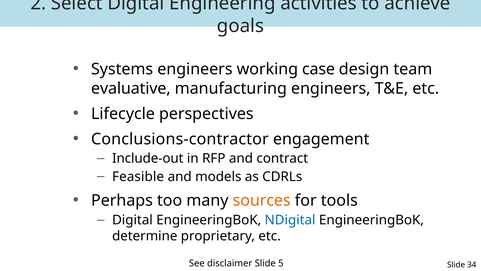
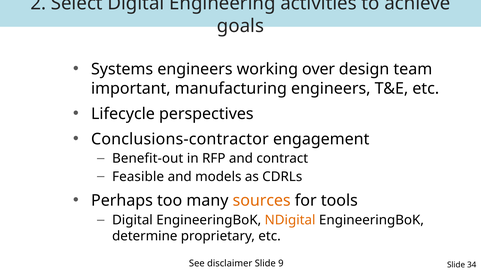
case: case -> over
evaluative: evaluative -> important
Include-out: Include-out -> Benefit-out
NDigital colour: blue -> orange
5: 5 -> 9
